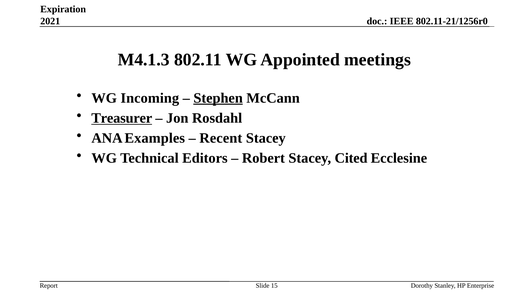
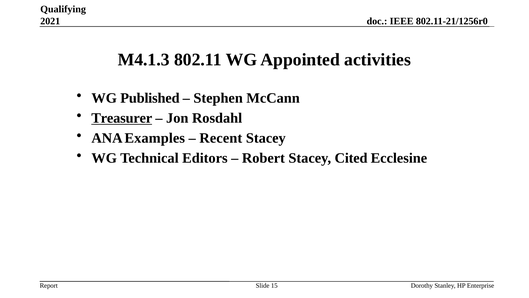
Expiration: Expiration -> Qualifying
meetings: meetings -> activities
Incoming: Incoming -> Published
Stephen underline: present -> none
